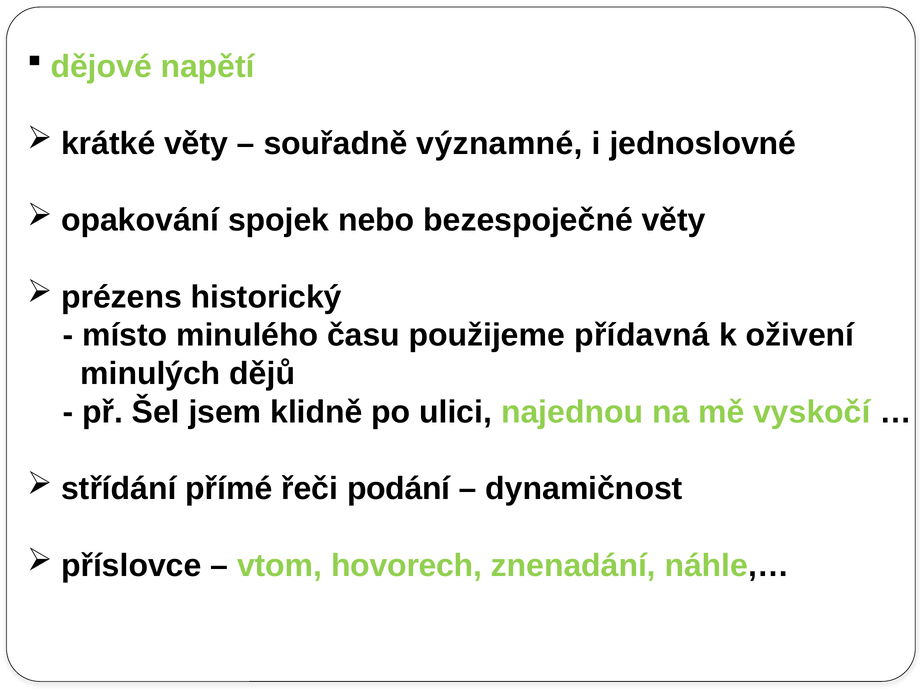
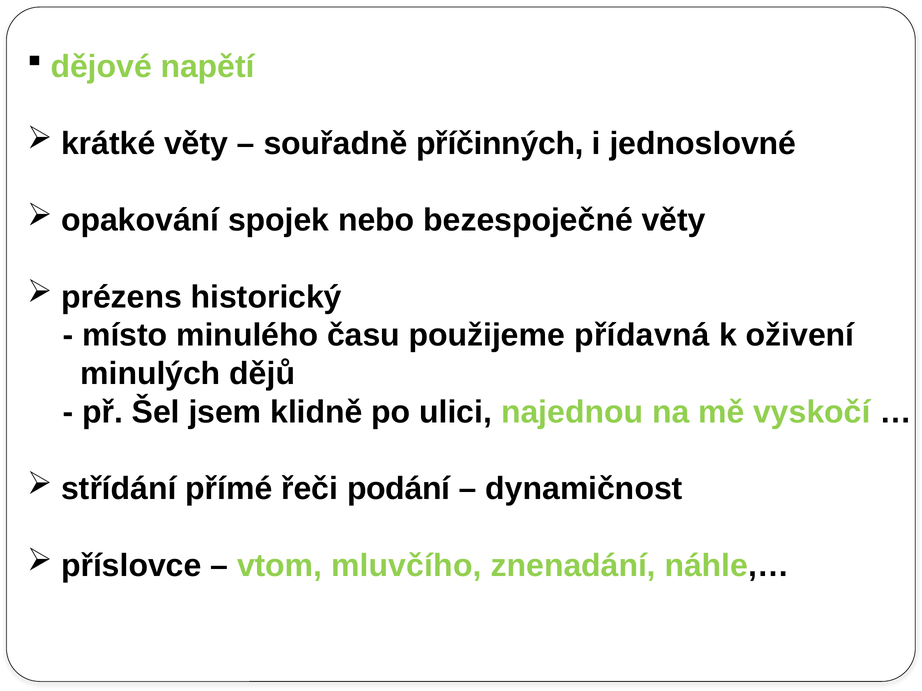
významné: významné -> příčinných
hovorech: hovorech -> mluvčího
